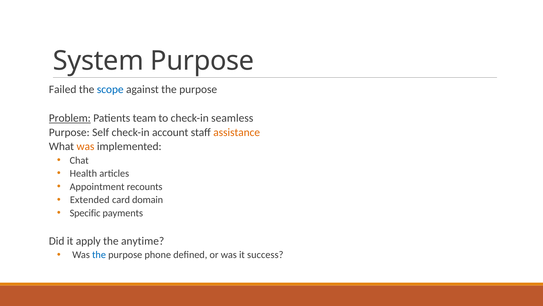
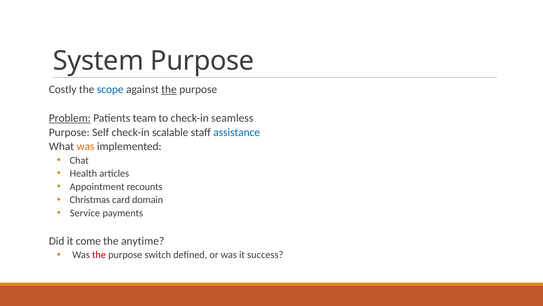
Failed: Failed -> Costly
the at (169, 89) underline: none -> present
account: account -> scalable
assistance colour: orange -> blue
Extended: Extended -> Christmas
Specific: Specific -> Service
apply: apply -> come
the at (99, 254) colour: blue -> red
phone: phone -> switch
